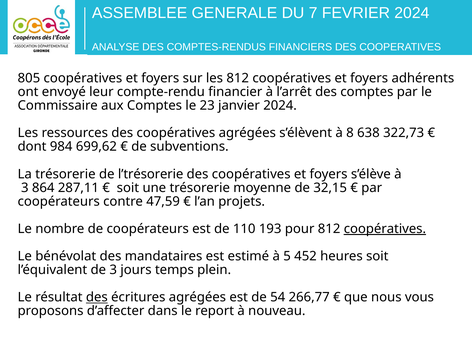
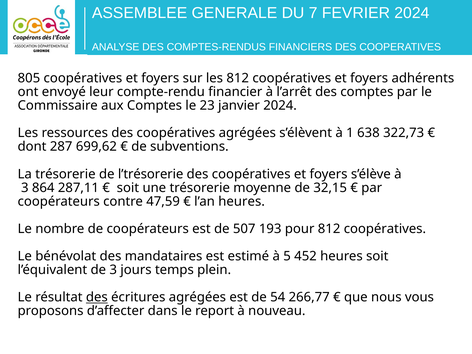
8: 8 -> 1
984: 984 -> 287
l’an projets: projets -> heures
110: 110 -> 507
coopératives at (385, 229) underline: present -> none
